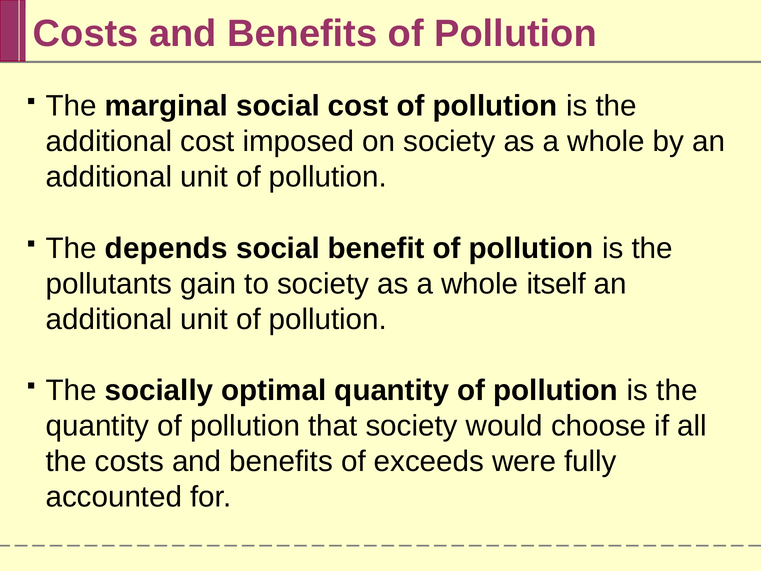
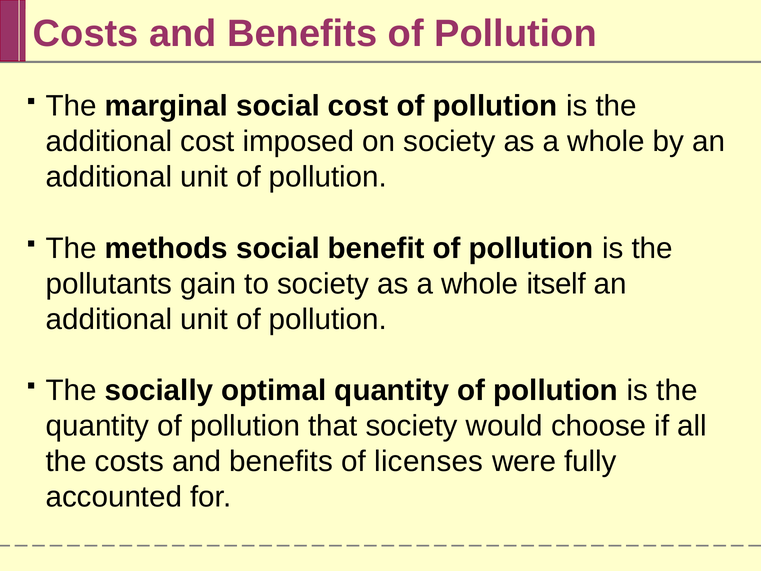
depends: depends -> methods
exceeds: exceeds -> licenses
